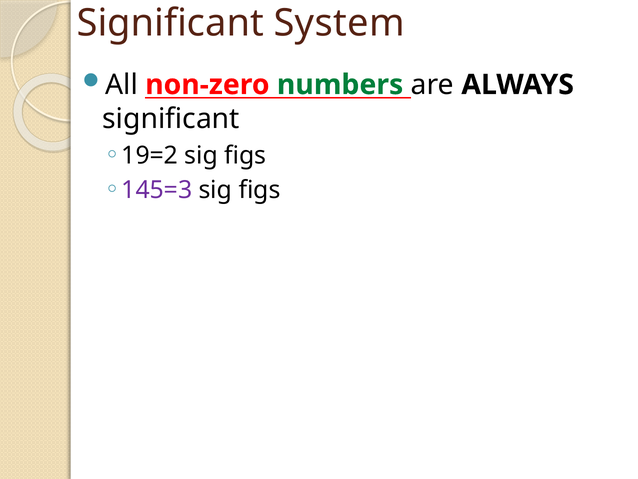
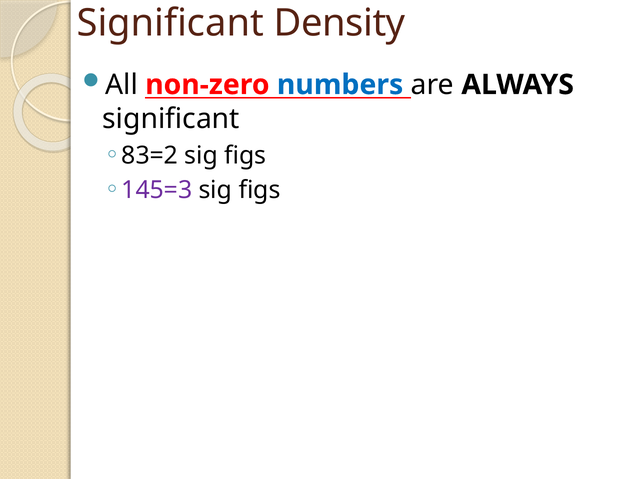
System: System -> Density
numbers colour: green -> blue
19=2: 19=2 -> 83=2
